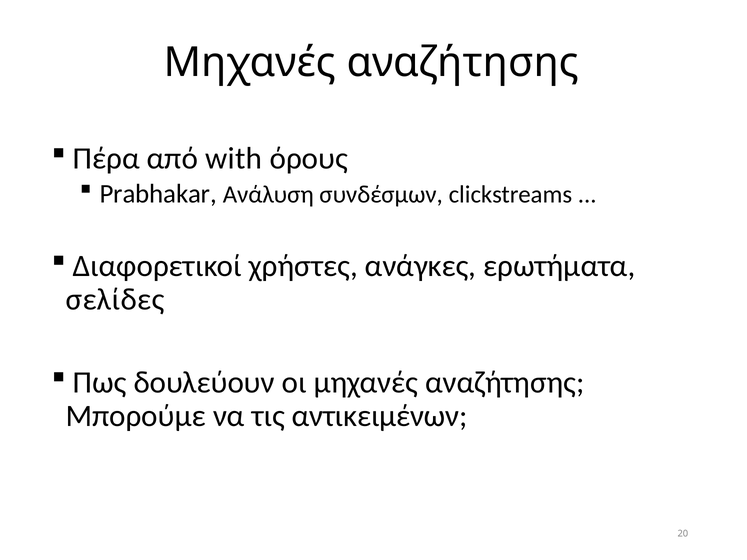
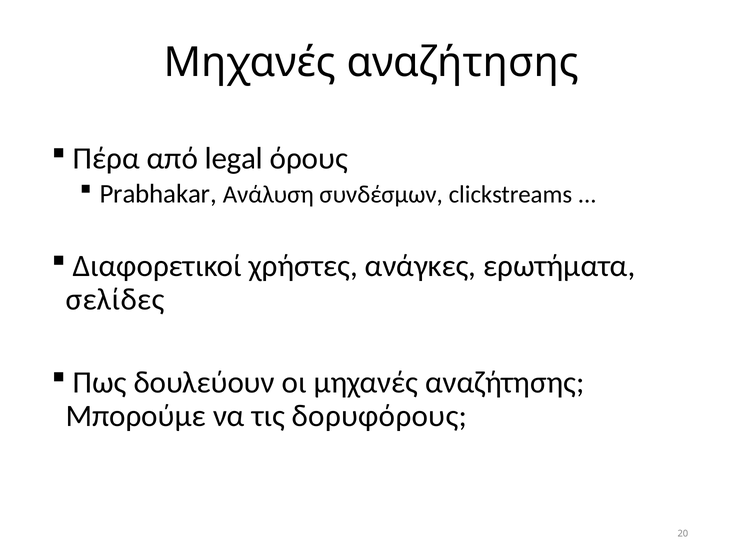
with: with -> legal
αντικειμένων: αντικειμένων -> δορυφόρους
